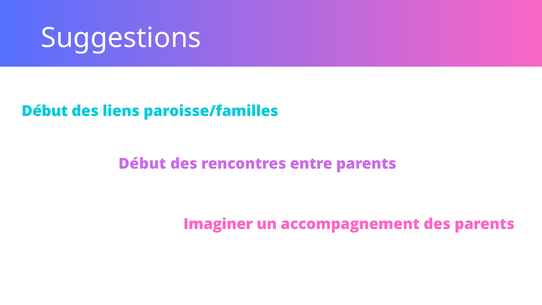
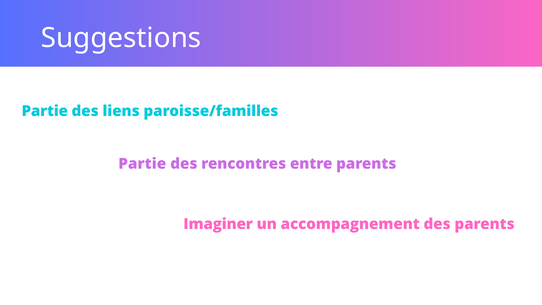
Début at (45, 111): Début -> Partie
Début at (142, 164): Début -> Partie
